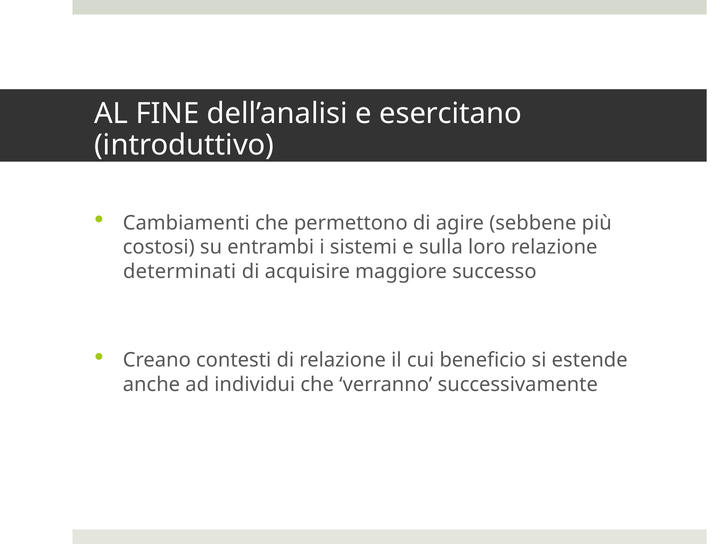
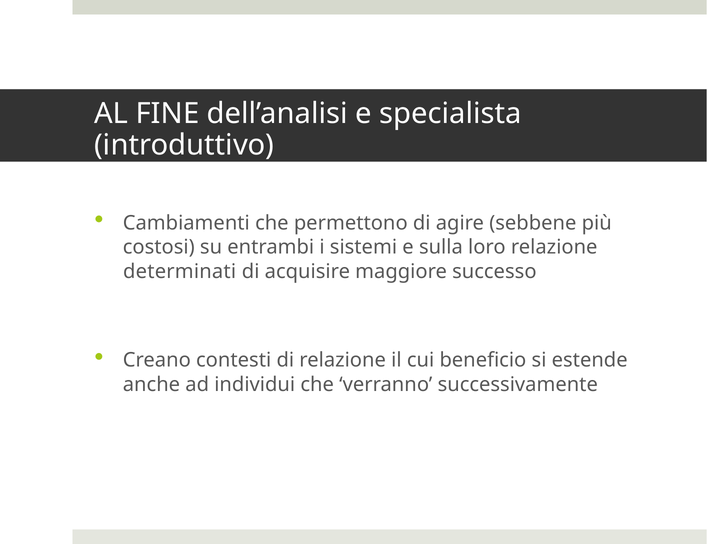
esercitano: esercitano -> specialista
